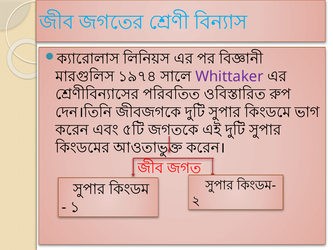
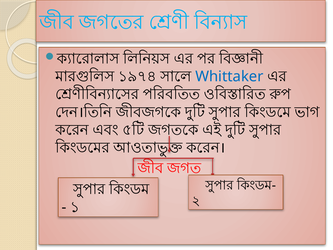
Whittaker colour: purple -> blue
